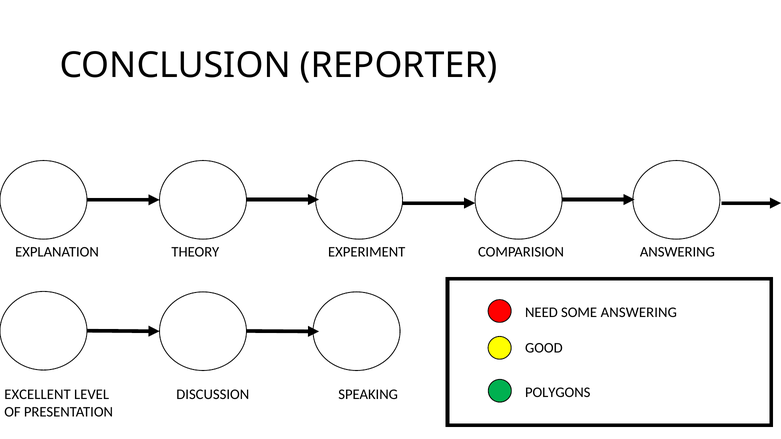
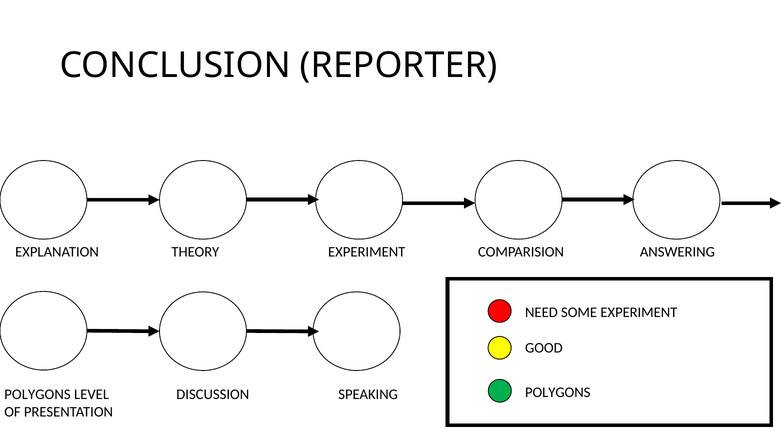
SOME ANSWERING: ANSWERING -> EXPERIMENT
EXCELLENT at (38, 395): EXCELLENT -> POLYGONS
